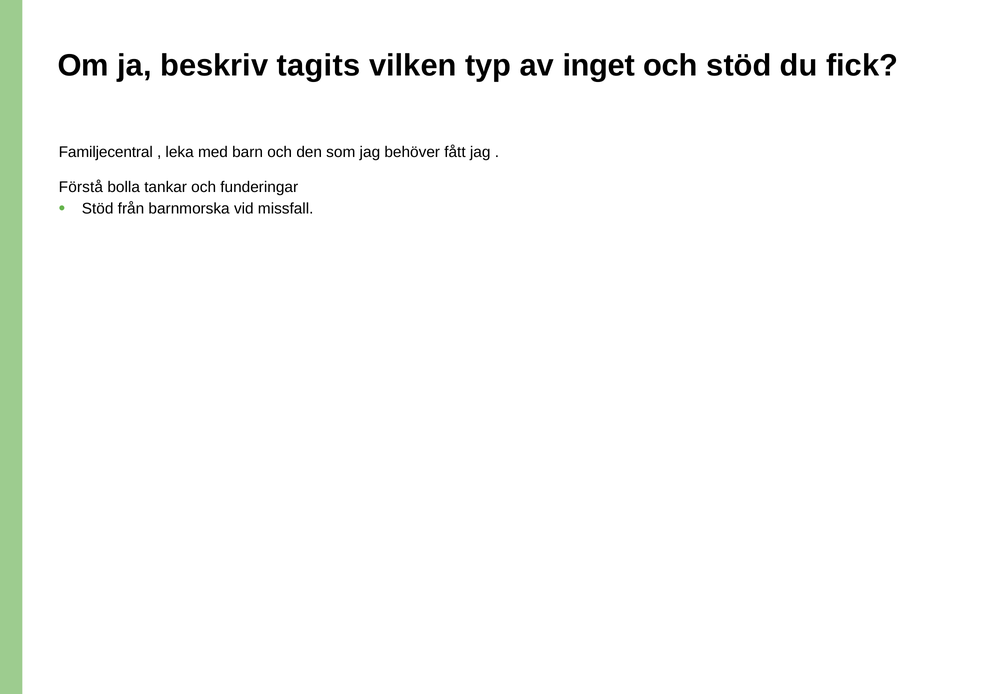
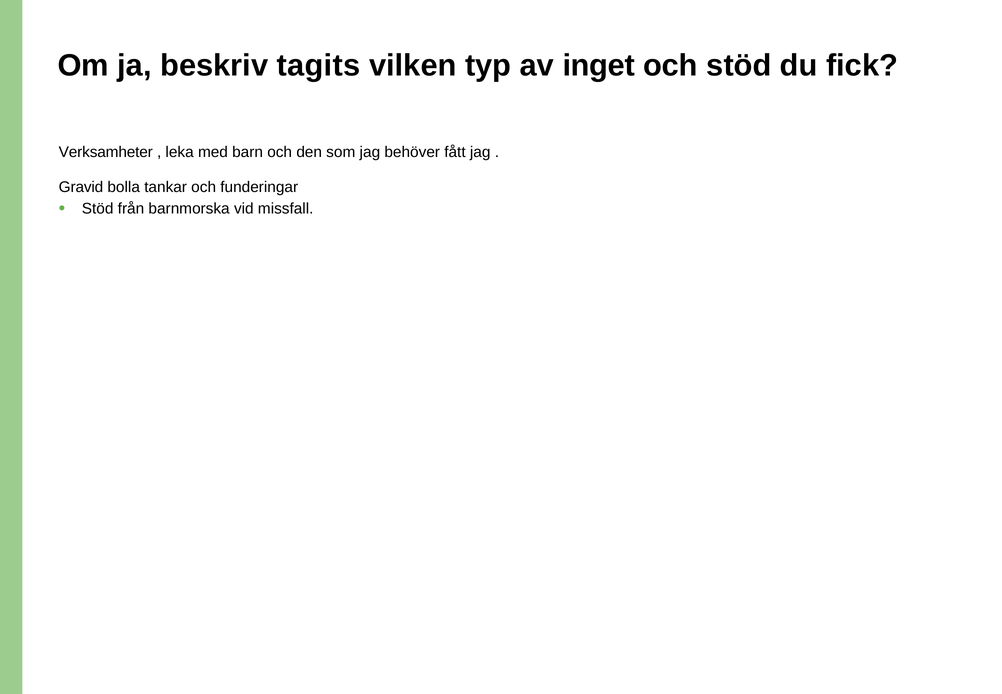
Familjecentral: Familjecentral -> Verksamheter
Förstå: Förstå -> Gravid
